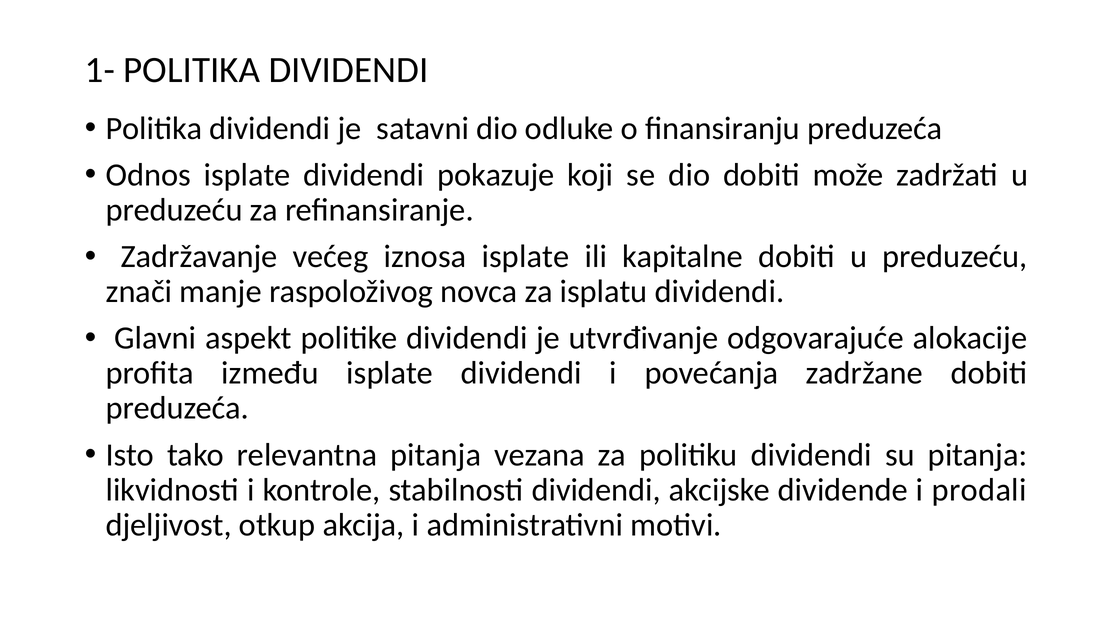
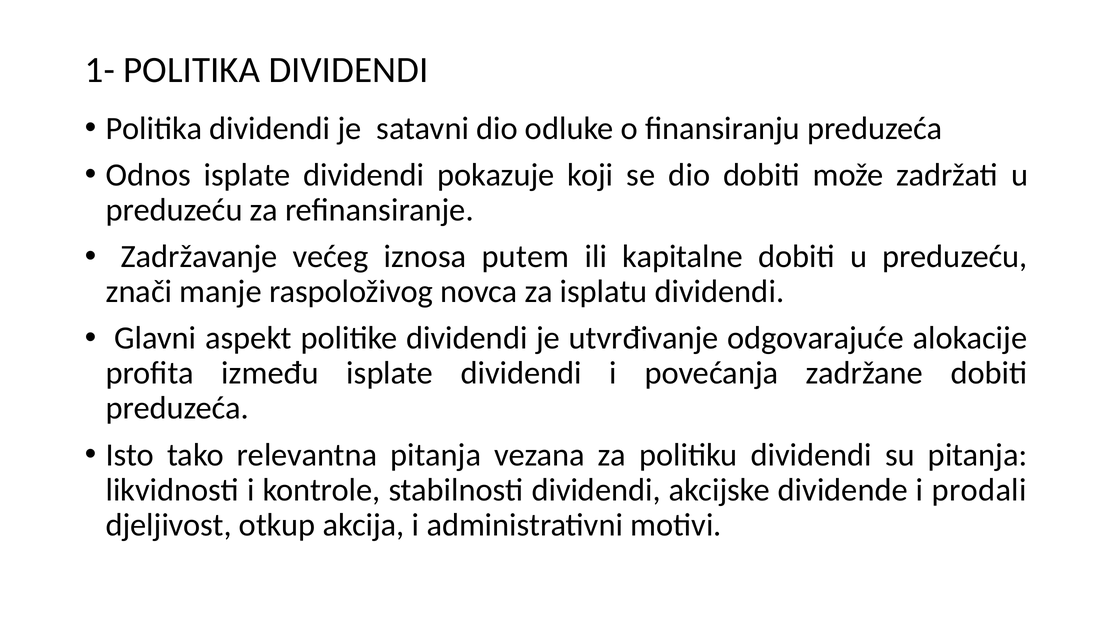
iznosa isplate: isplate -> putem
